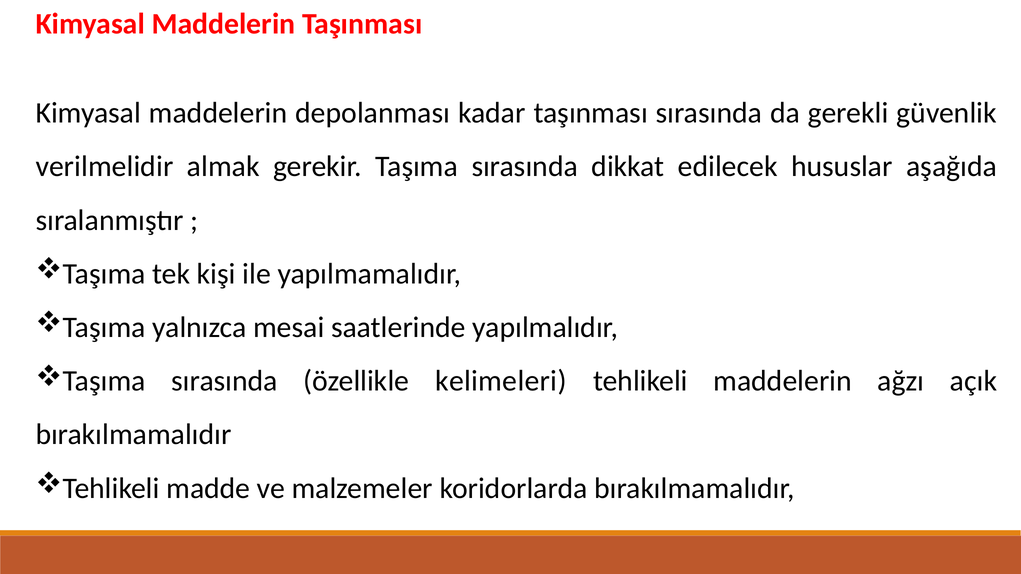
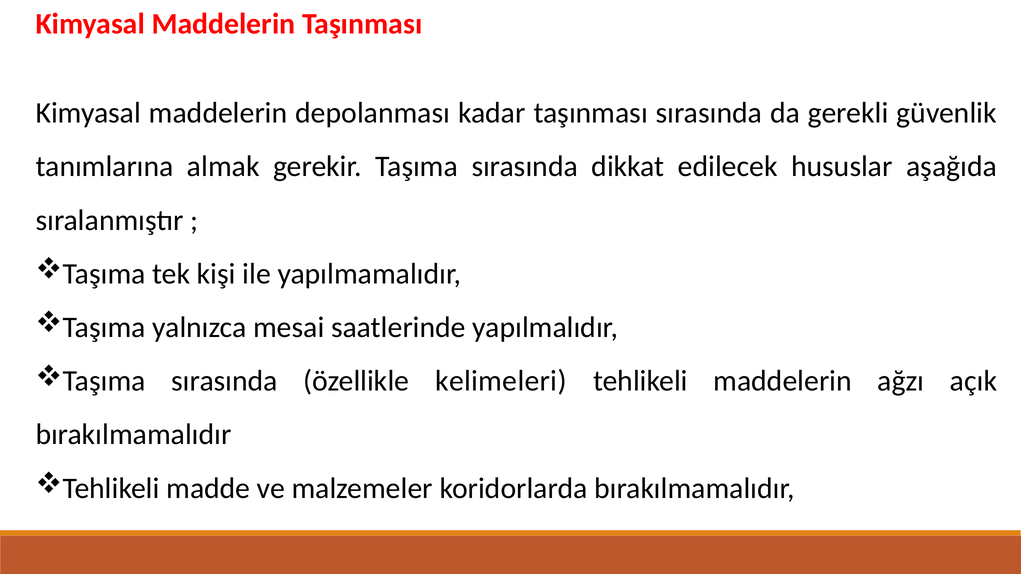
verilmelidir: verilmelidir -> tanımlarına
